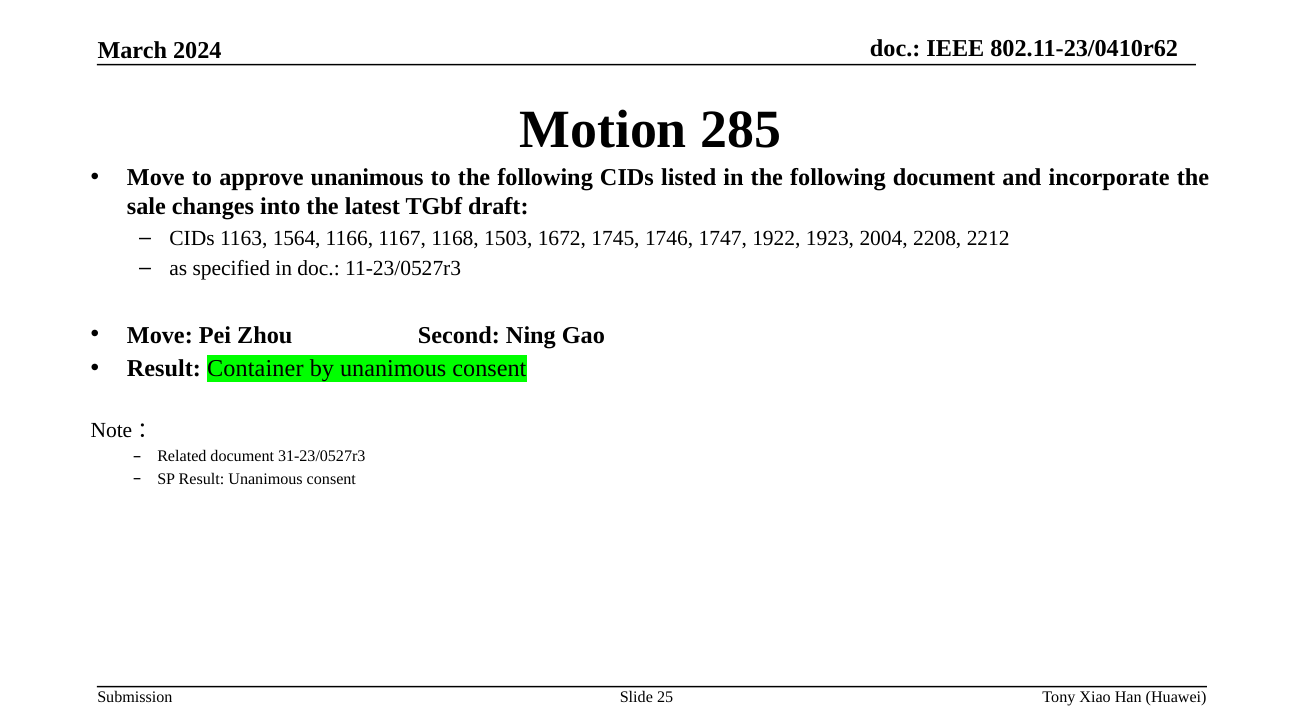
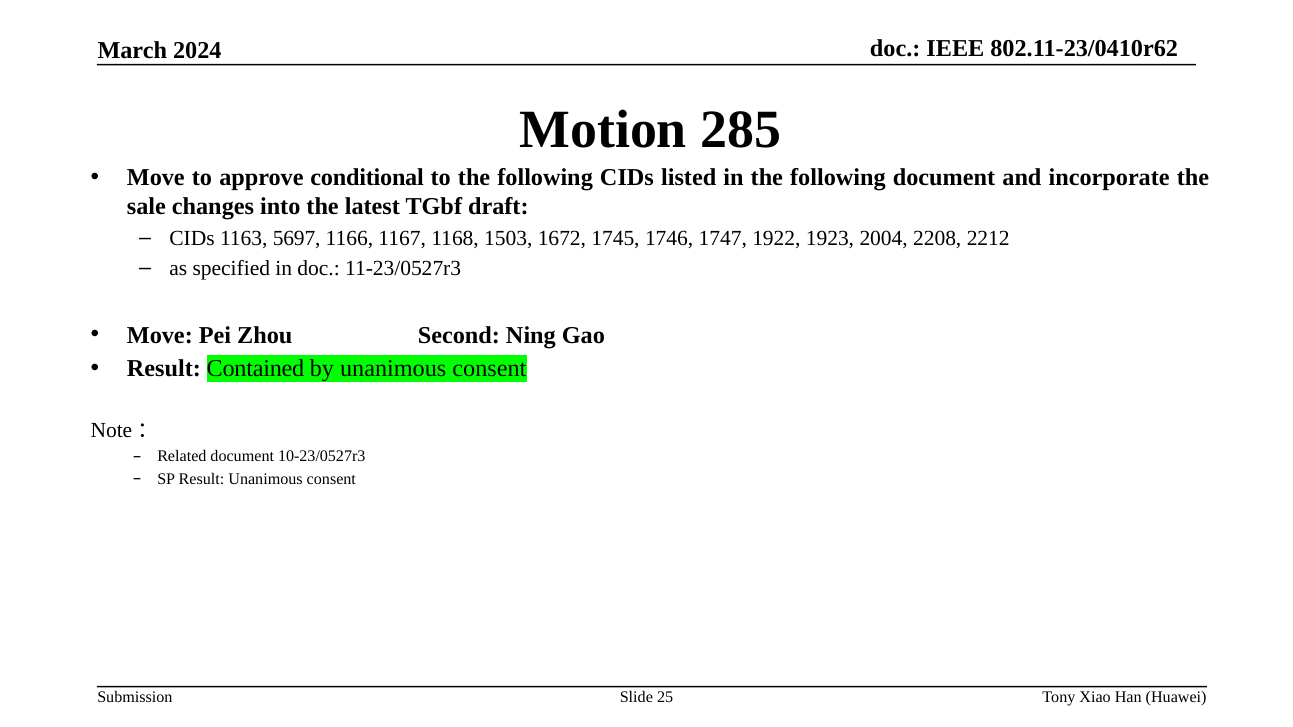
approve unanimous: unanimous -> conditional
1564: 1564 -> 5697
Container: Container -> Contained
31-23/0527r3: 31-23/0527r3 -> 10-23/0527r3
